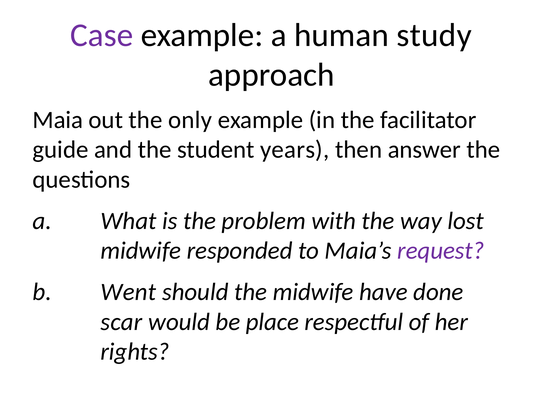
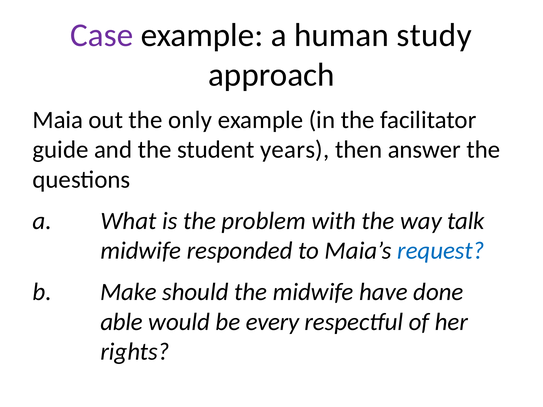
lost: lost -> talk
request colour: purple -> blue
Went: Went -> Make
scar: scar -> able
place: place -> every
